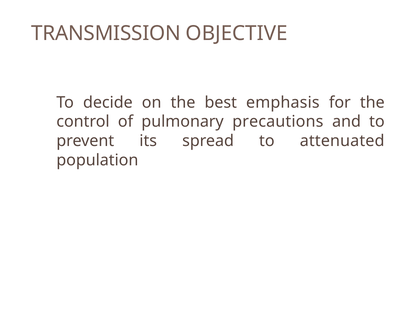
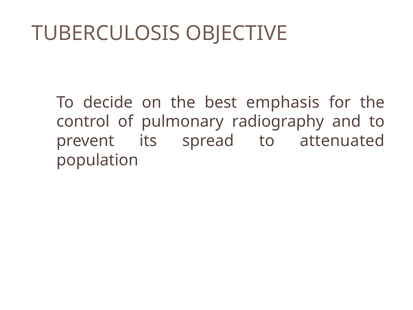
TRANSMISSION: TRANSMISSION -> TUBERCULOSIS
precautions: precautions -> radiography
